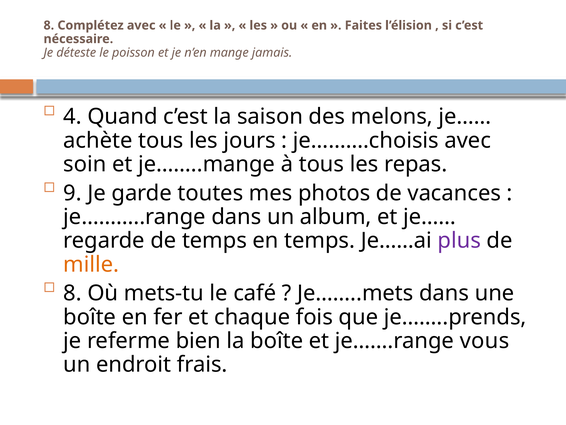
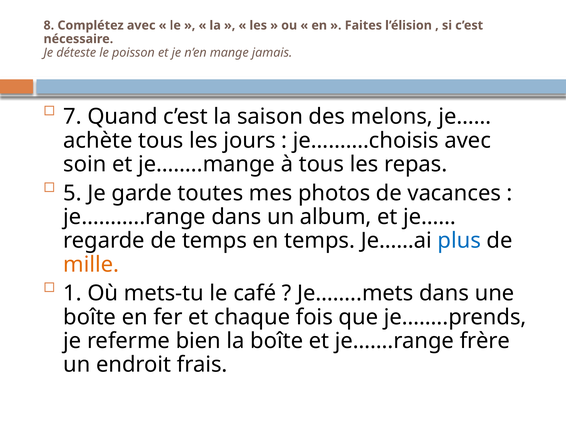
4: 4 -> 7
9: 9 -> 5
plus colour: purple -> blue
8 at (73, 293): 8 -> 1
vous: vous -> frère
